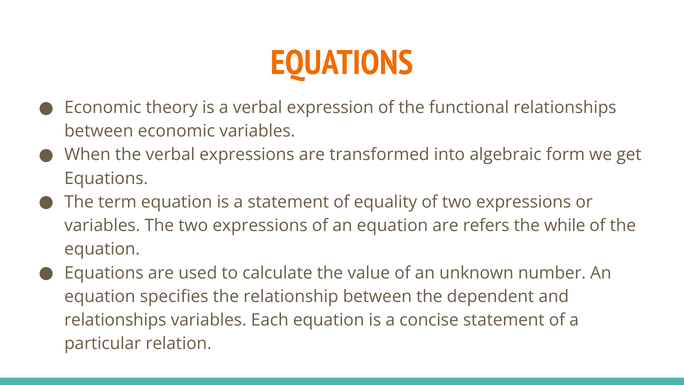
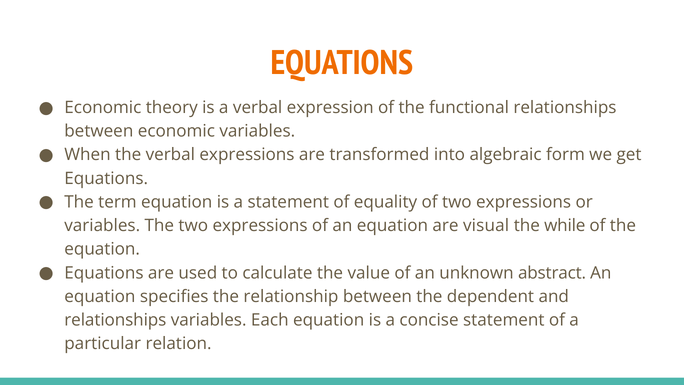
refers: refers -> visual
number: number -> abstract
